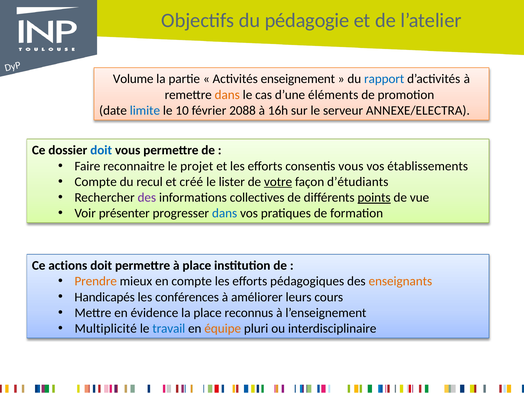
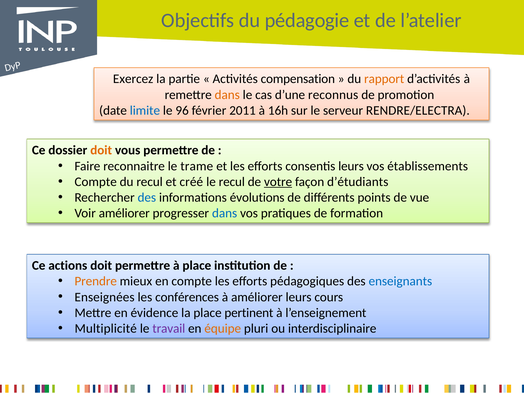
Volume: Volume -> Exercez
enseignement: enseignement -> compensation
rapport colour: blue -> orange
éléments: éléments -> reconnus
10: 10 -> 96
2088: 2088 -> 2011
ANNEXE/ELECTRA: ANNEXE/ELECTRA -> RENDRE/ELECTRA
doit at (101, 150) colour: blue -> orange
projet: projet -> trame
consentis vous: vous -> leurs
le lister: lister -> recul
des at (147, 197) colour: purple -> blue
collectives: collectives -> évolutions
points underline: present -> none
Voir présenter: présenter -> améliorer
enseignants colour: orange -> blue
Handicapés: Handicapés -> Enseignées
reconnus: reconnus -> pertinent
travail colour: blue -> purple
